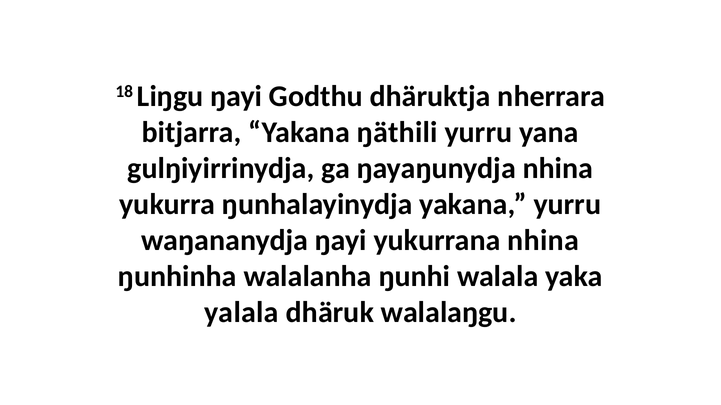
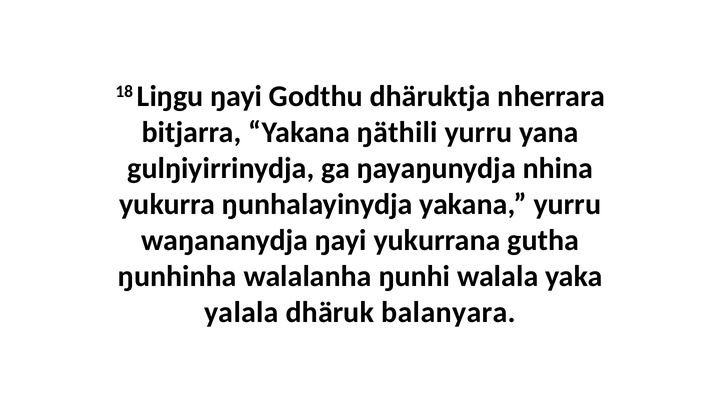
yukurrana nhina: nhina -> gutha
walalaŋgu: walalaŋgu -> balanyara
